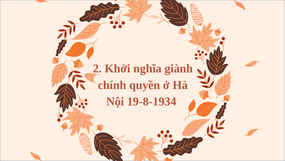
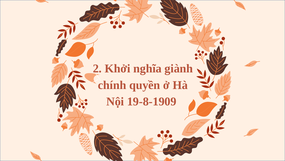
19-8-1934: 19-8-1934 -> 19-8-1909
